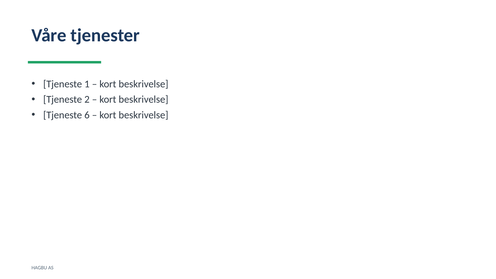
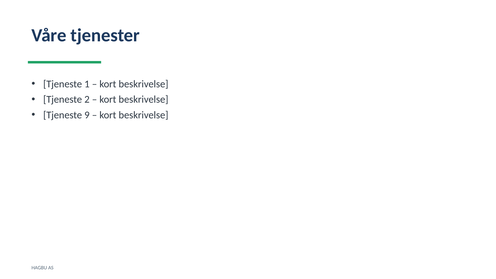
6: 6 -> 9
